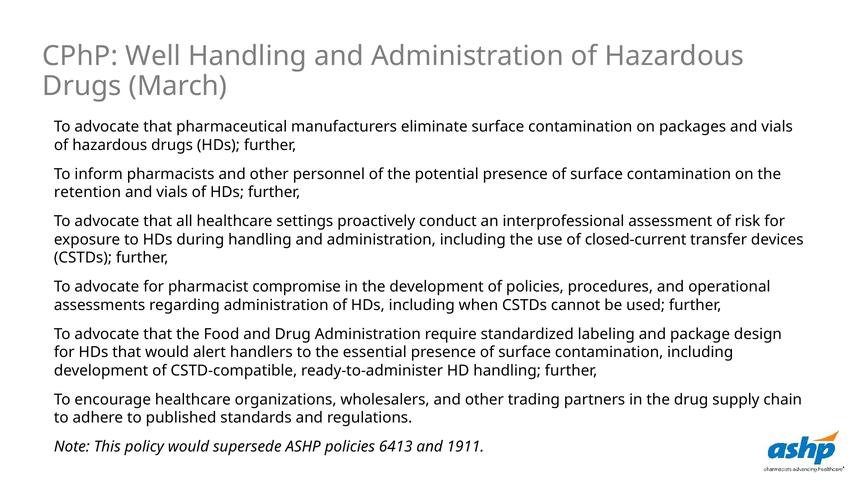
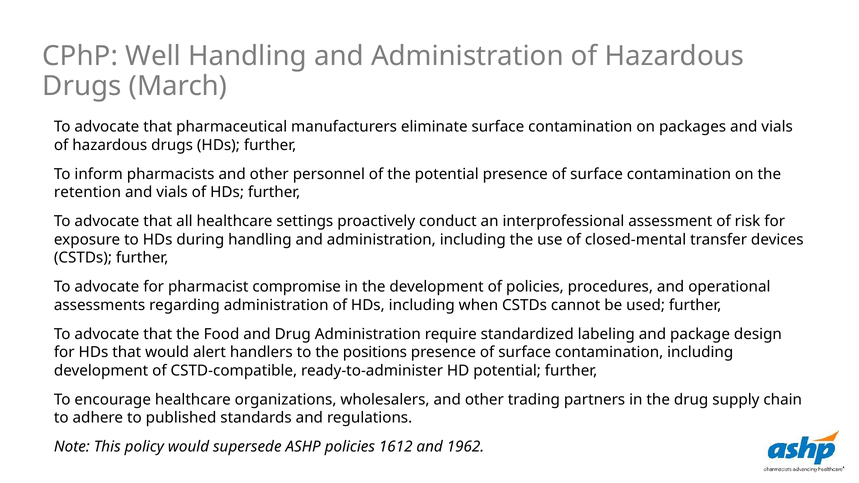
closed-current: closed-current -> closed-mental
essential: essential -> positions
HD handling: handling -> potential
6413: 6413 -> 1612
1911: 1911 -> 1962
